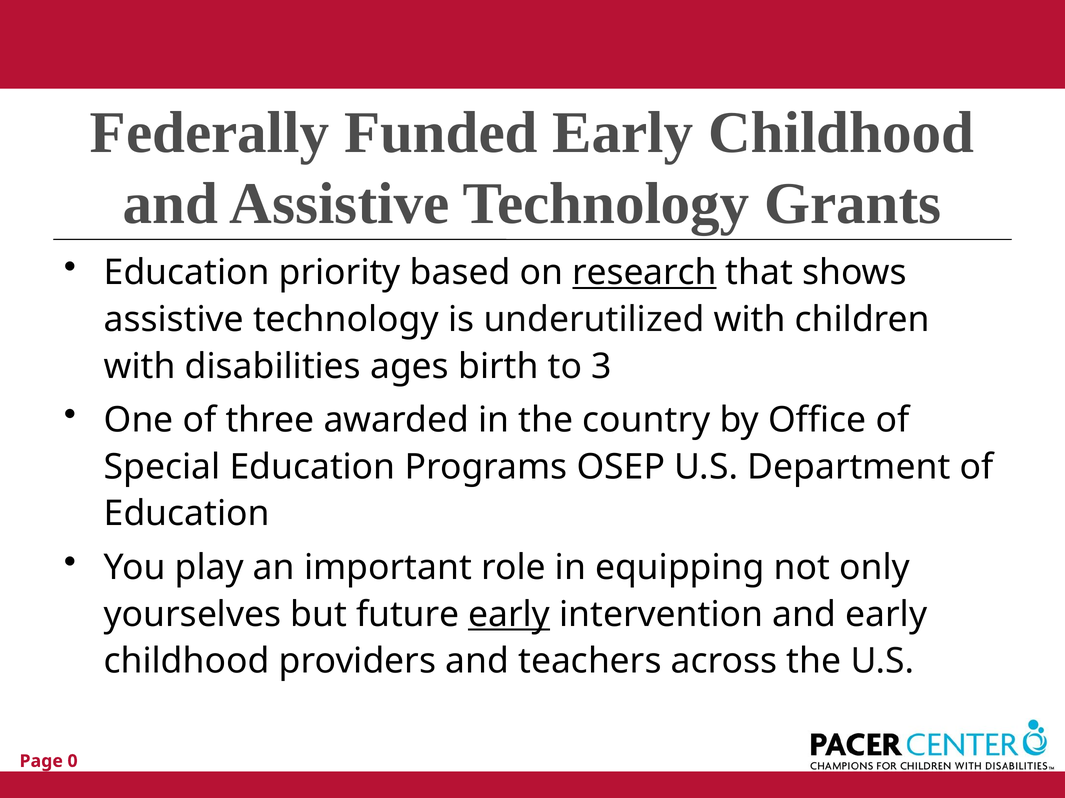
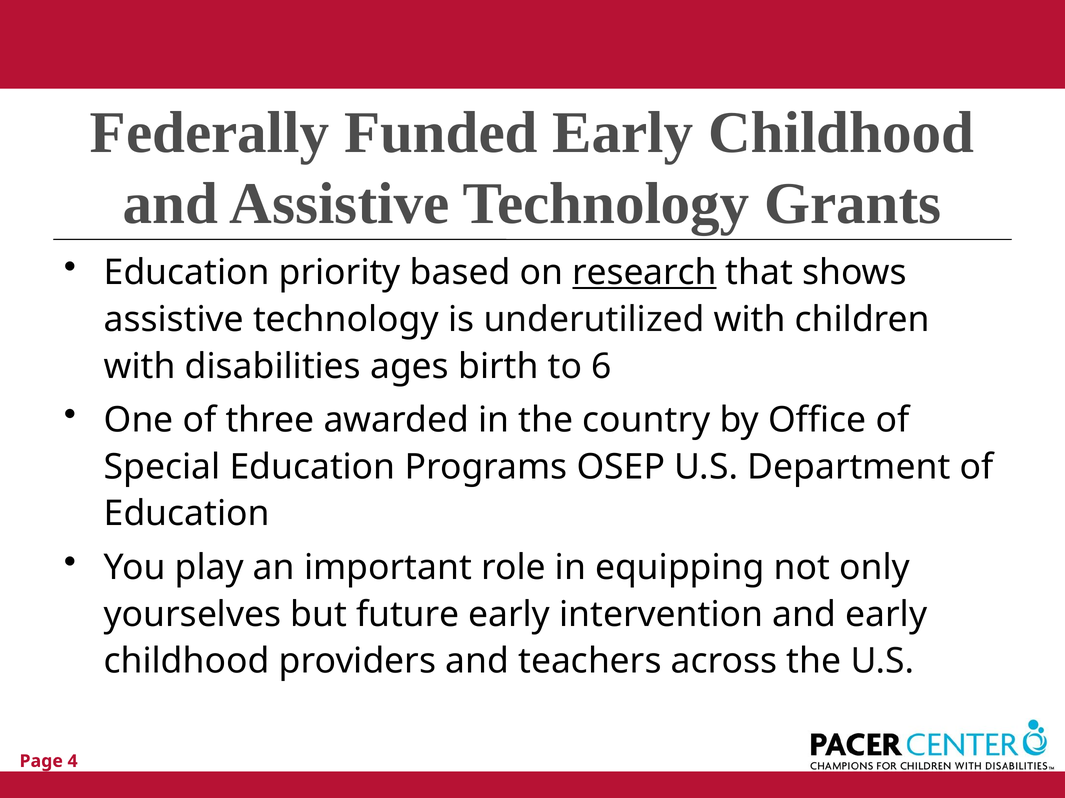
3: 3 -> 6
early at (509, 615) underline: present -> none
0: 0 -> 4
